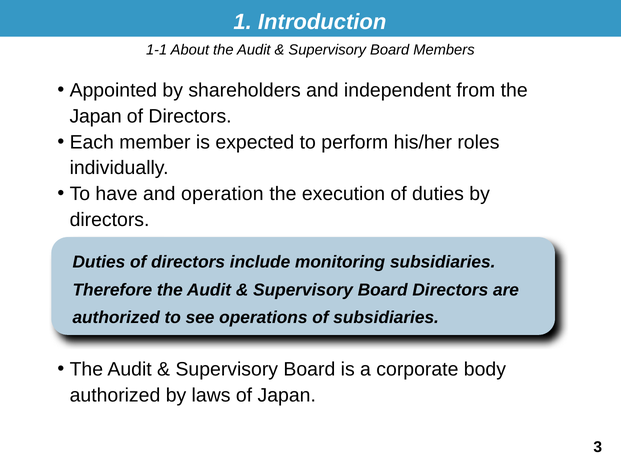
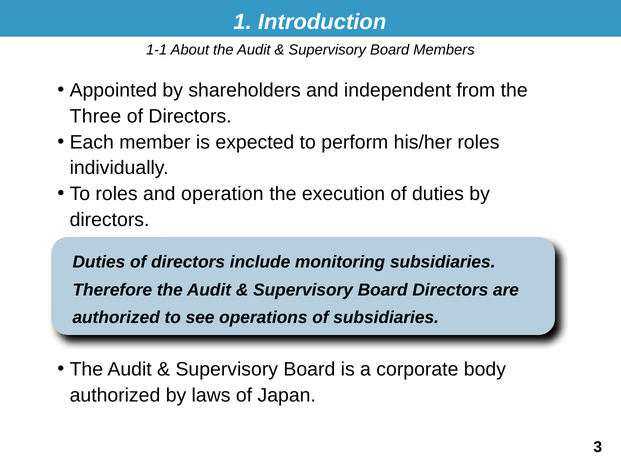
Japan at (96, 116): Japan -> Three
To have: have -> roles
